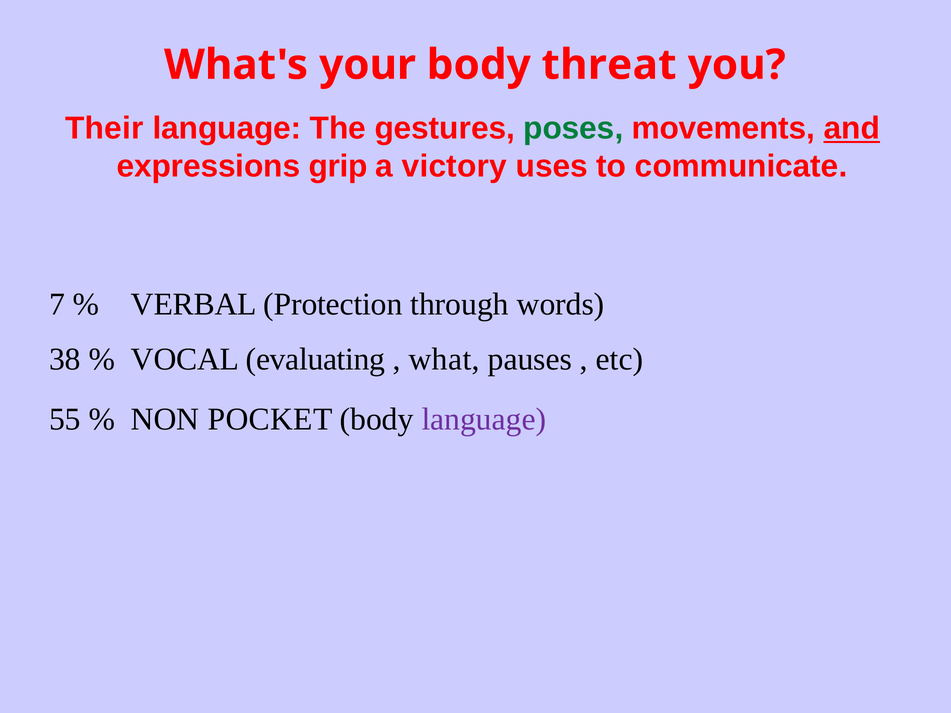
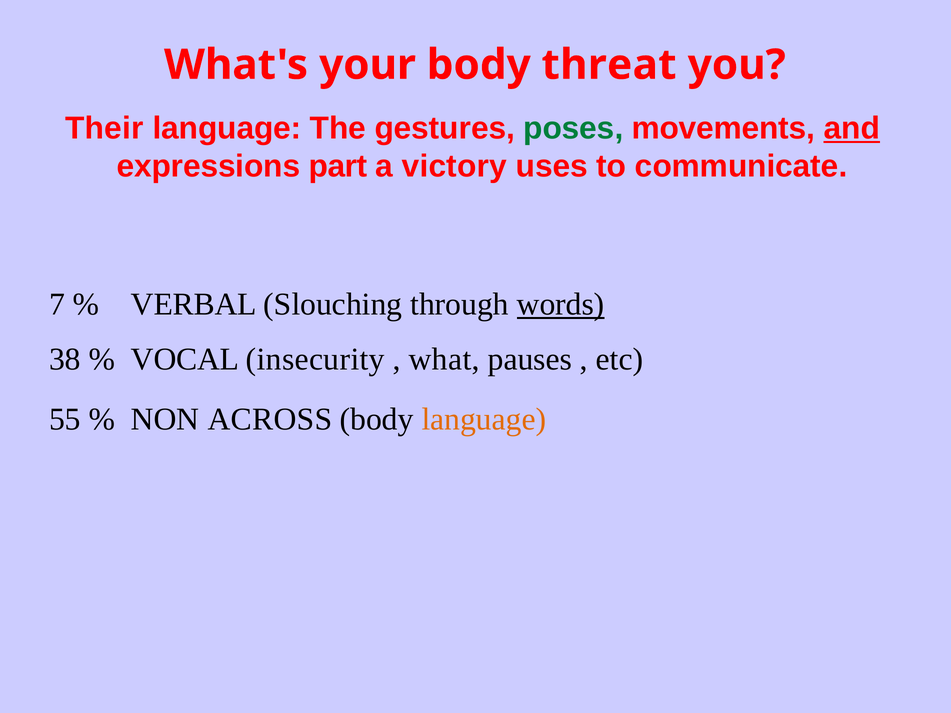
grip: grip -> part
Protection: Protection -> Slouching
words underline: none -> present
evaluating: evaluating -> insecurity
POCKET: POCKET -> ACROSS
language at (484, 419) colour: purple -> orange
